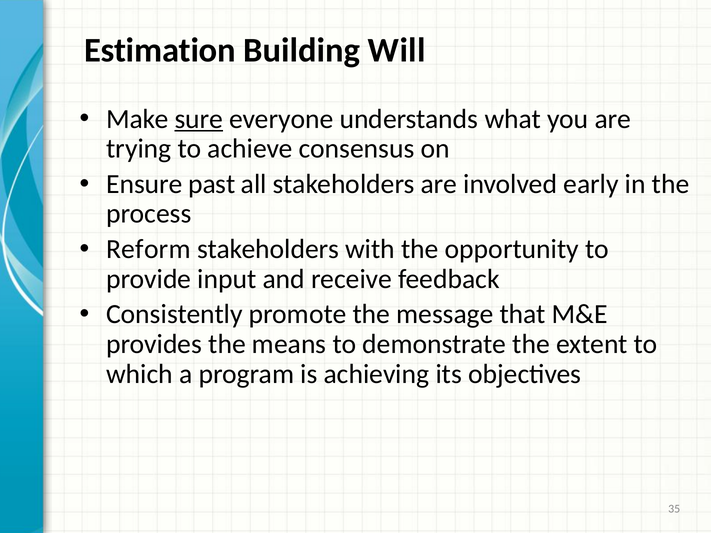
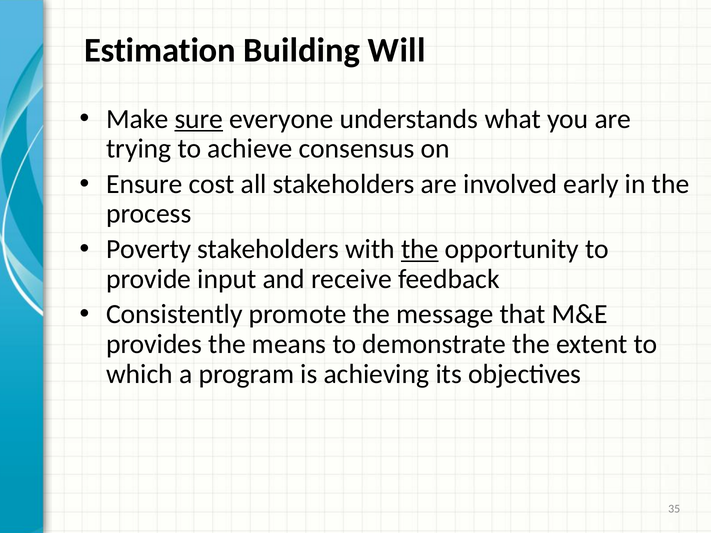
past: past -> cost
Reform: Reform -> Poverty
the at (420, 249) underline: none -> present
